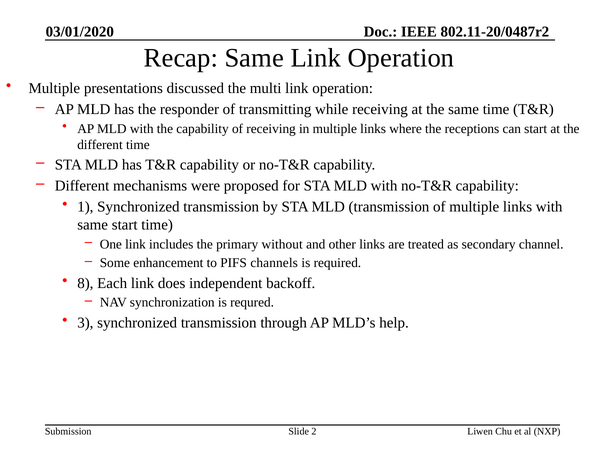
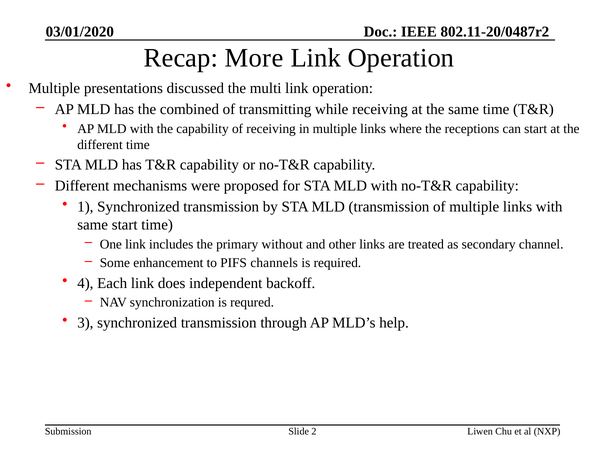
Recap Same: Same -> More
responder: responder -> combined
8: 8 -> 4
